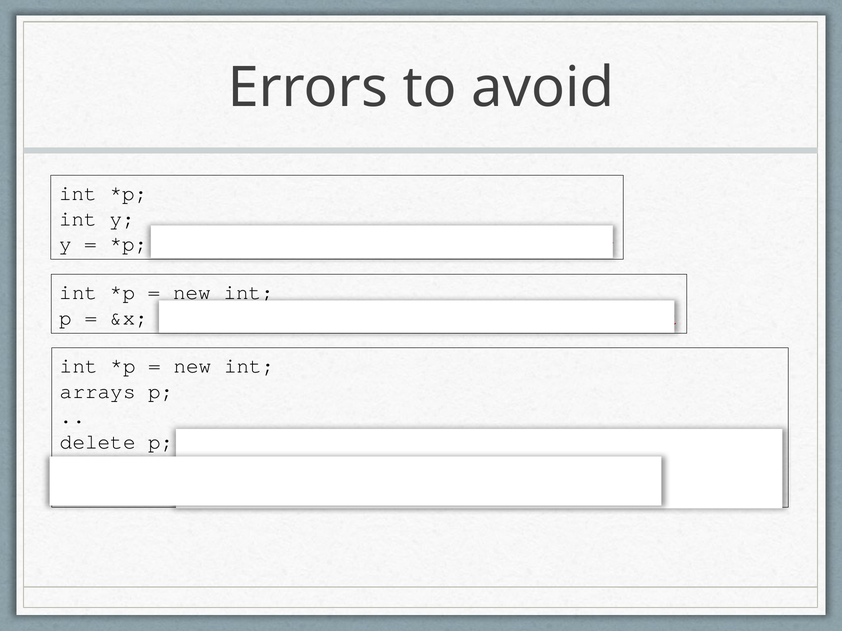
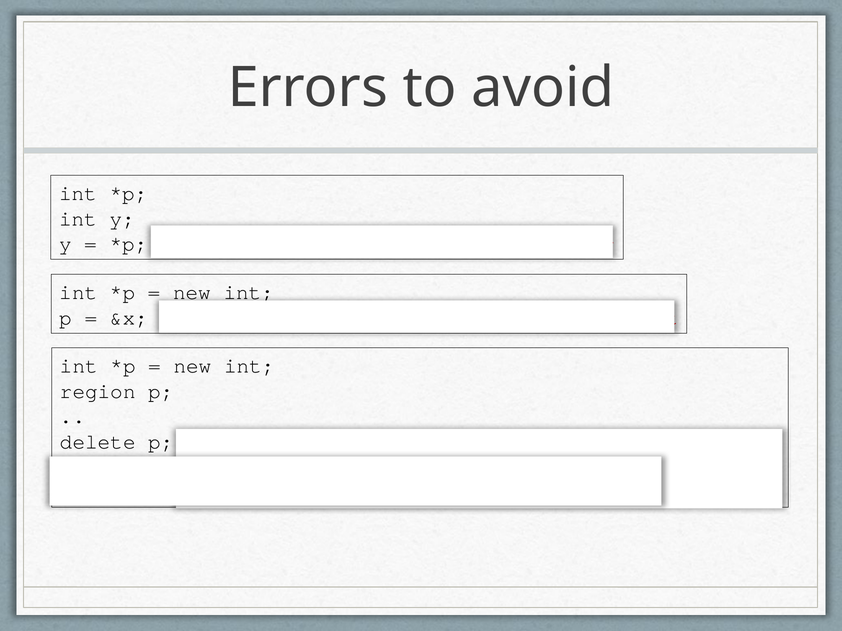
arrays: arrays -> region
